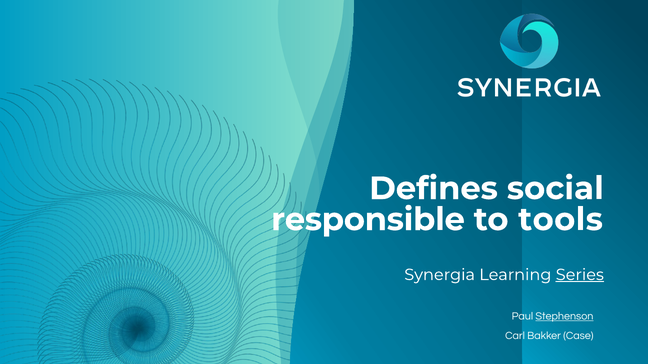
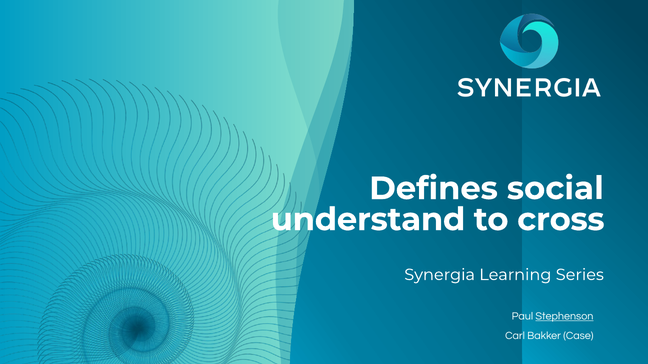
responsible: responsible -> understand
tools: tools -> cross
Series underline: present -> none
